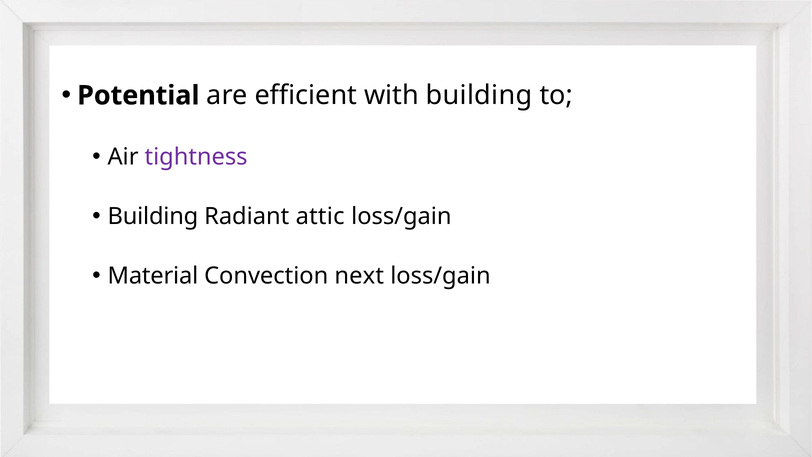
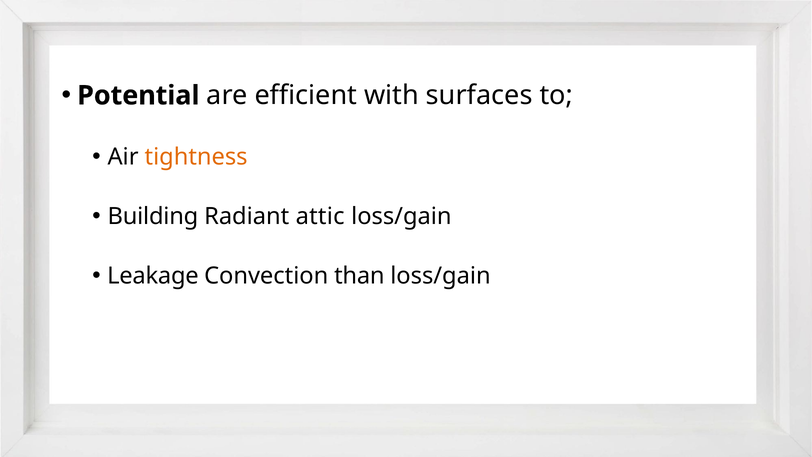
with building: building -> surfaces
tightness colour: purple -> orange
Material: Material -> Leakage
next: next -> than
